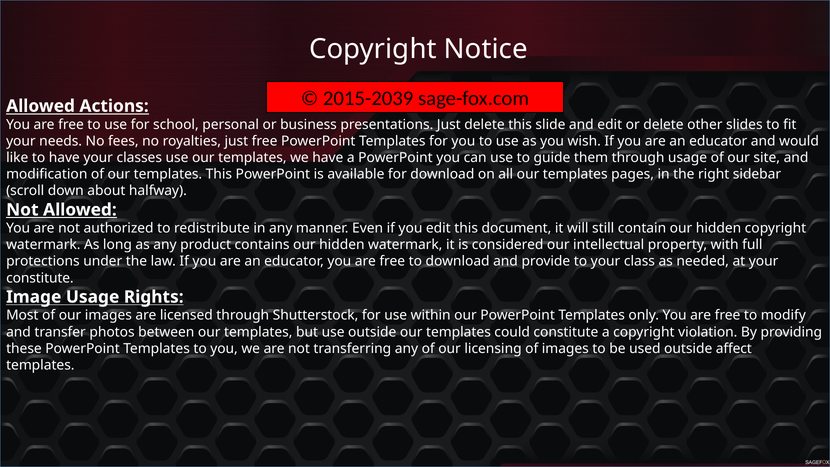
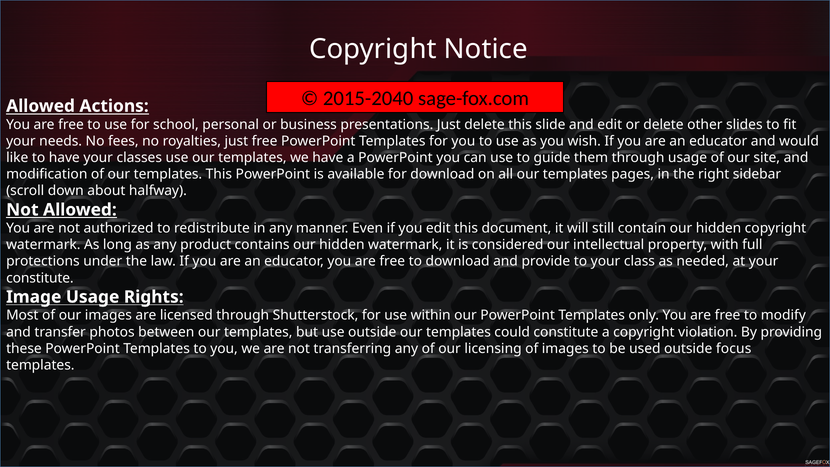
2015-2039: 2015-2039 -> 2015-2040
affect: affect -> focus
